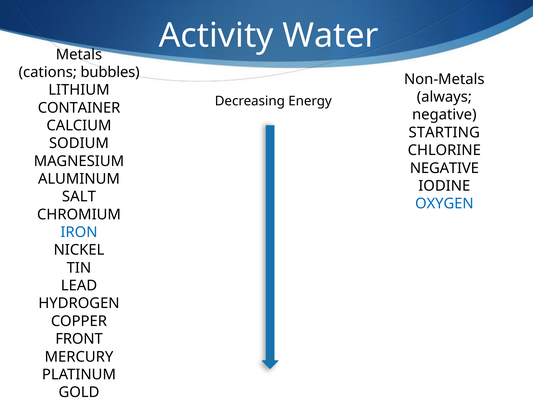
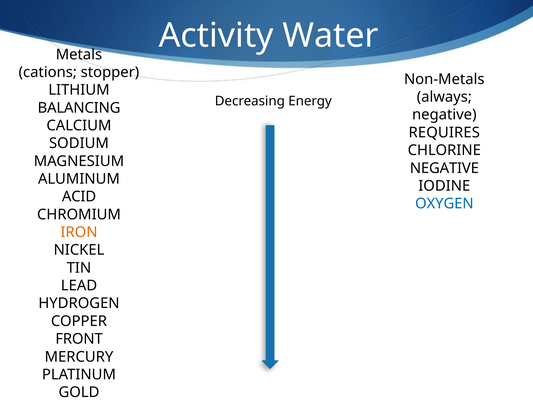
bubbles: bubbles -> stopper
CONTAINER: CONTAINER -> BALANCING
STARTING: STARTING -> REQUIRES
SALT: SALT -> ACID
IRON colour: blue -> orange
